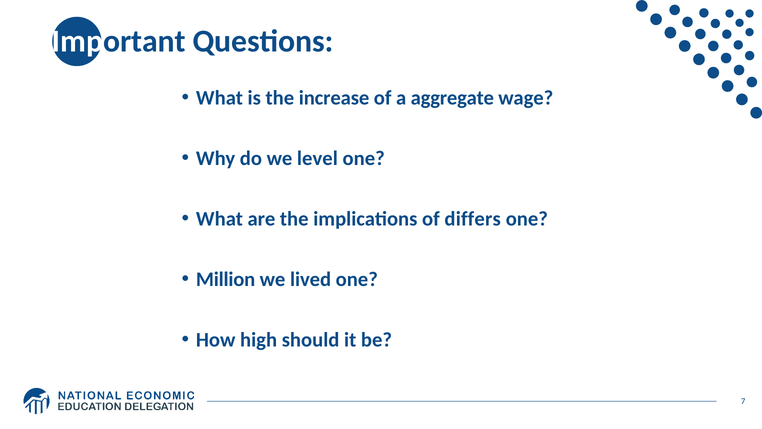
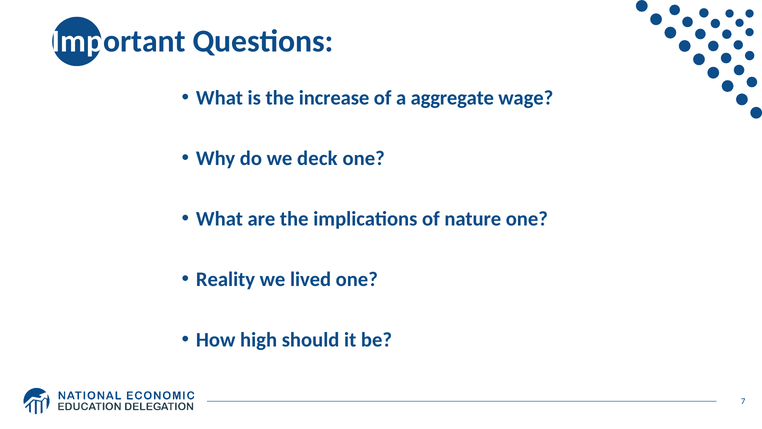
level: level -> deck
differs: differs -> nature
Million: Million -> Reality
